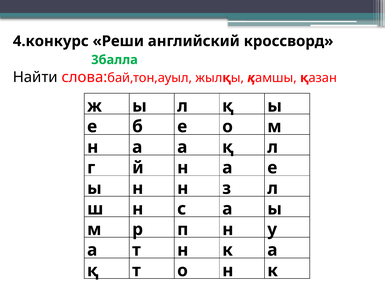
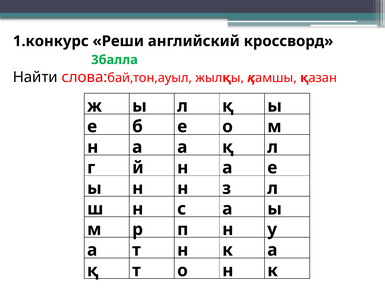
4.конкурс: 4.конкурс -> 1.конкурс
